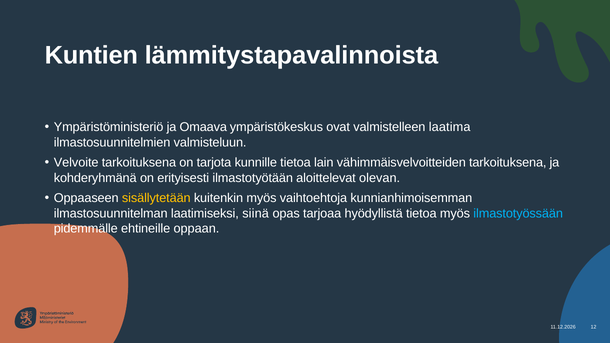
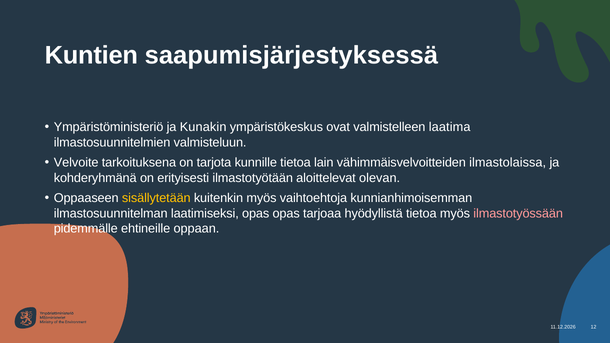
lämmitystapavalinnoista: lämmitystapavalinnoista -> saapumisjärjestyksessä
Omaava: Omaava -> Kunakin
vähimmäisvelvoitteiden tarkoituksena: tarkoituksena -> ilmastolaissa
laatimiseksi siinä: siinä -> opas
ilmastotyössään colour: light blue -> pink
